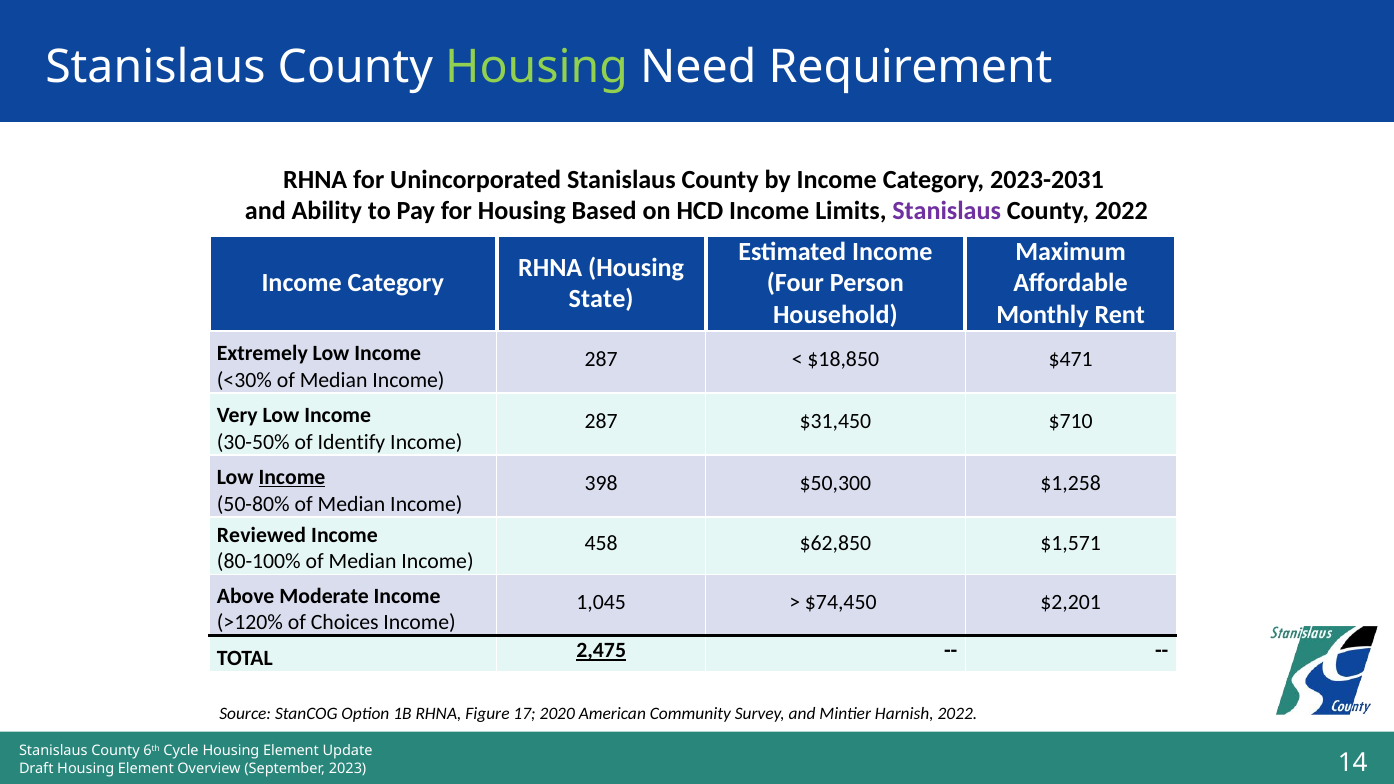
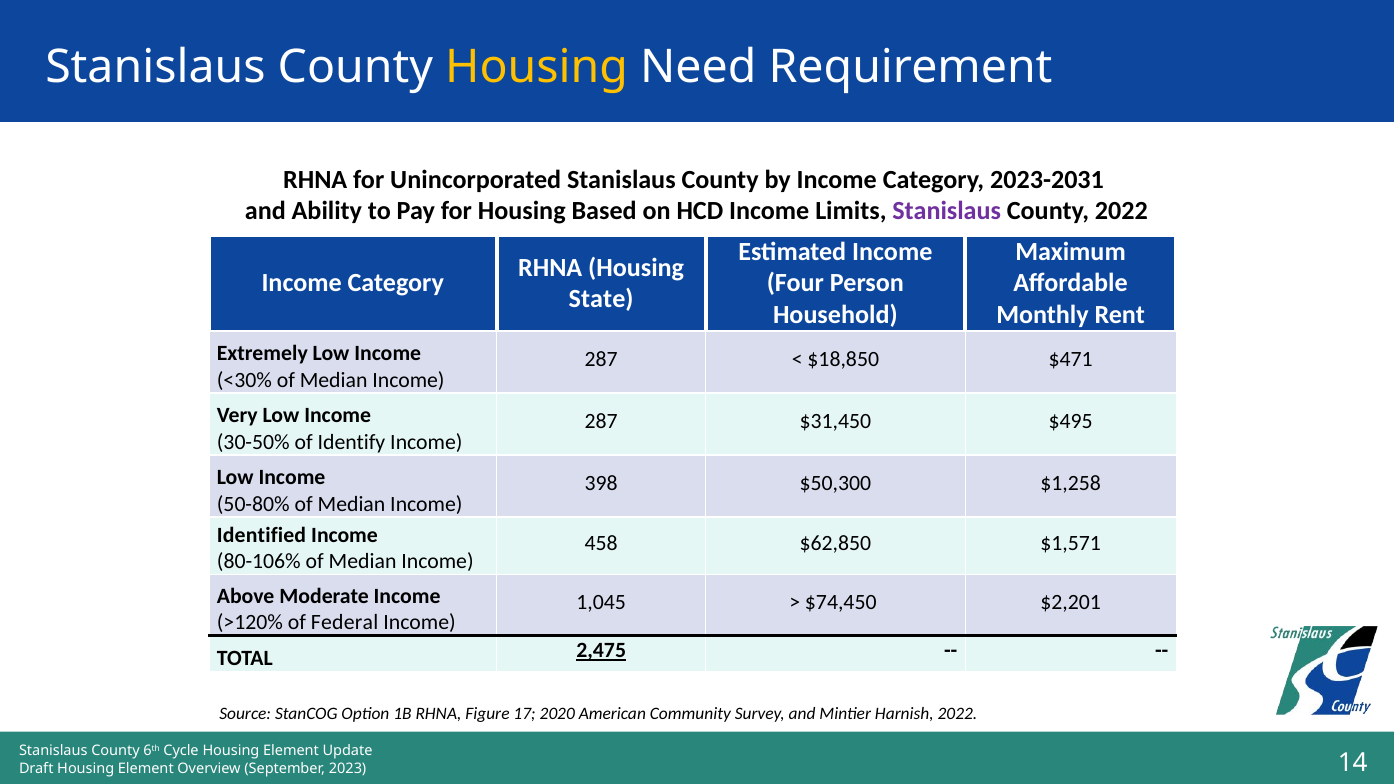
Housing at (537, 67) colour: light green -> yellow
$710: $710 -> $495
Income at (292, 477) underline: present -> none
Reviewed: Reviewed -> Identified
80-100%: 80-100% -> 80-106%
Choices: Choices -> Federal
